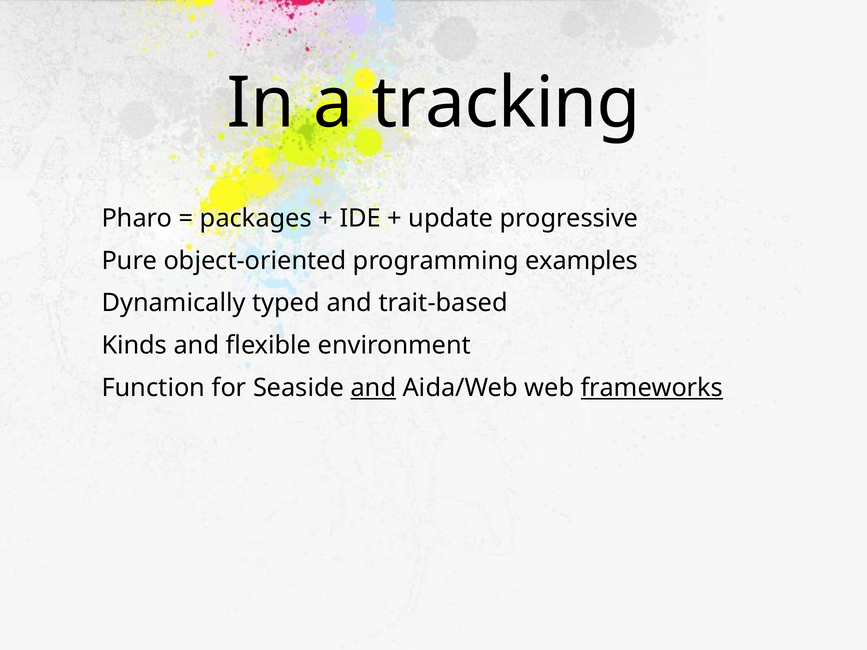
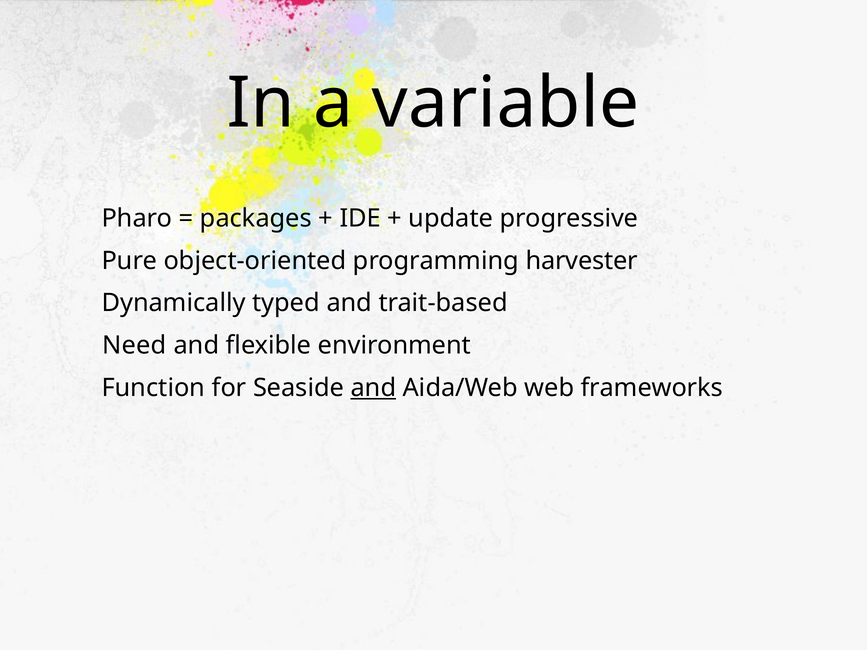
tracking: tracking -> variable
examples: examples -> harvester
Kinds: Kinds -> Need
frameworks underline: present -> none
